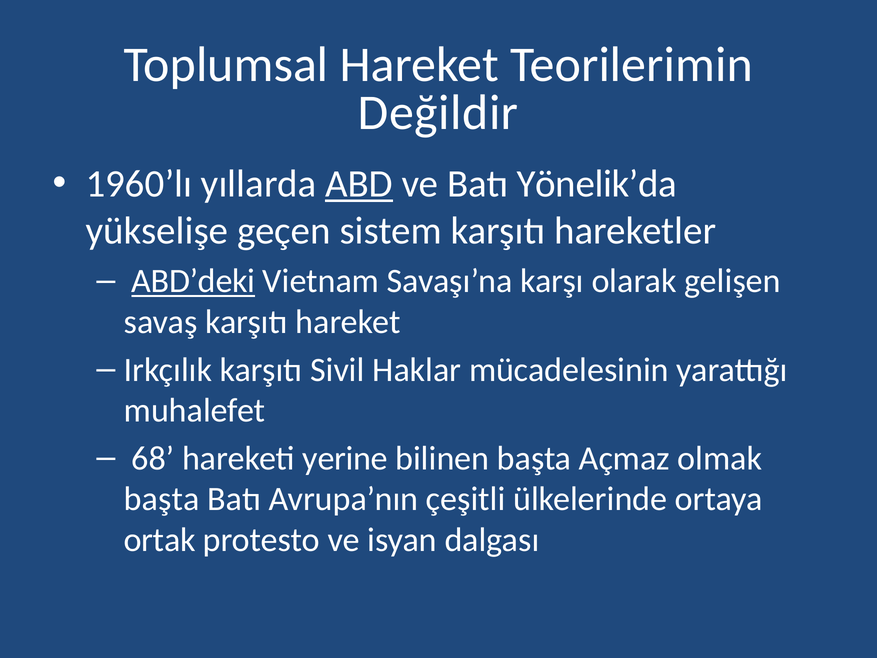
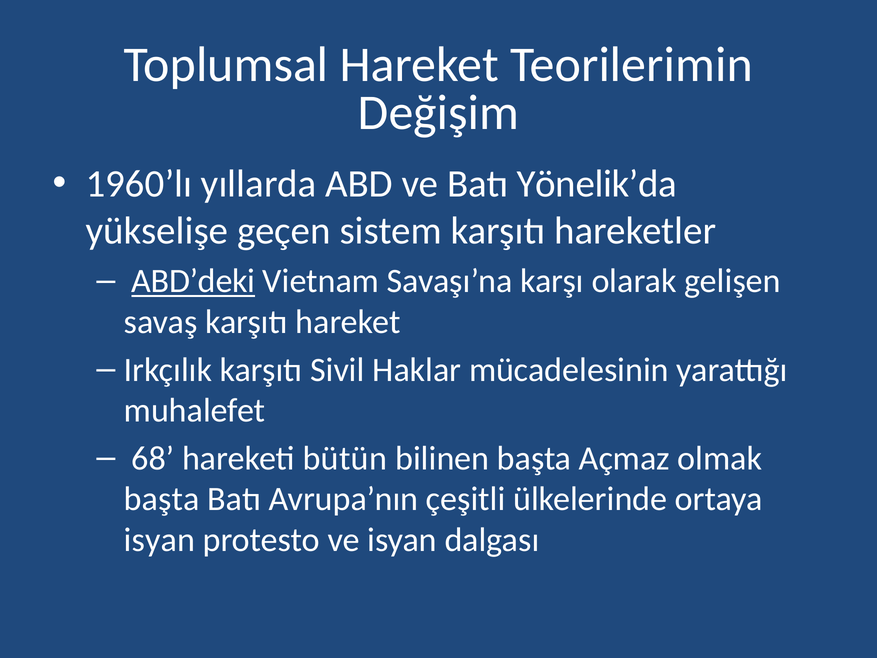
Değildir: Değildir -> Değişim
ABD underline: present -> none
yerine: yerine -> bütün
ortak at (160, 540): ortak -> isyan
